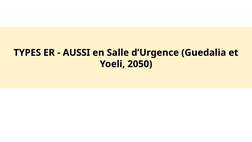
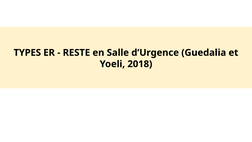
AUSSI: AUSSI -> RESTE
2050: 2050 -> 2018
